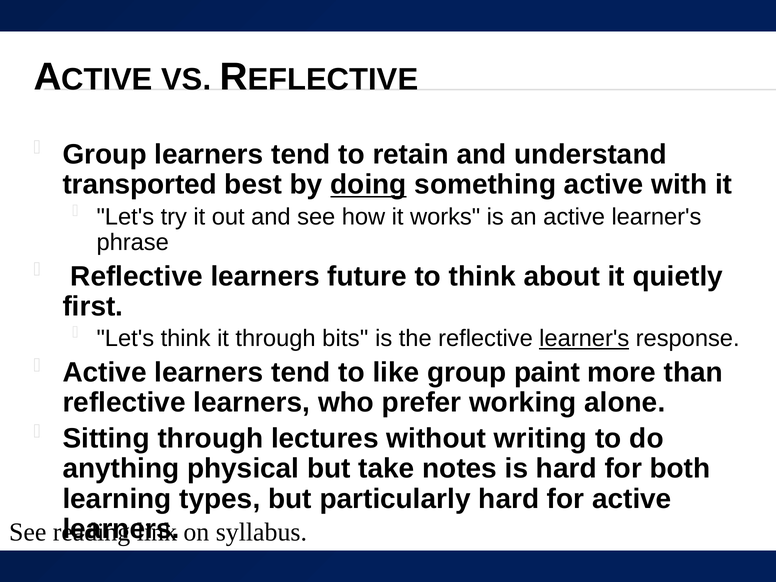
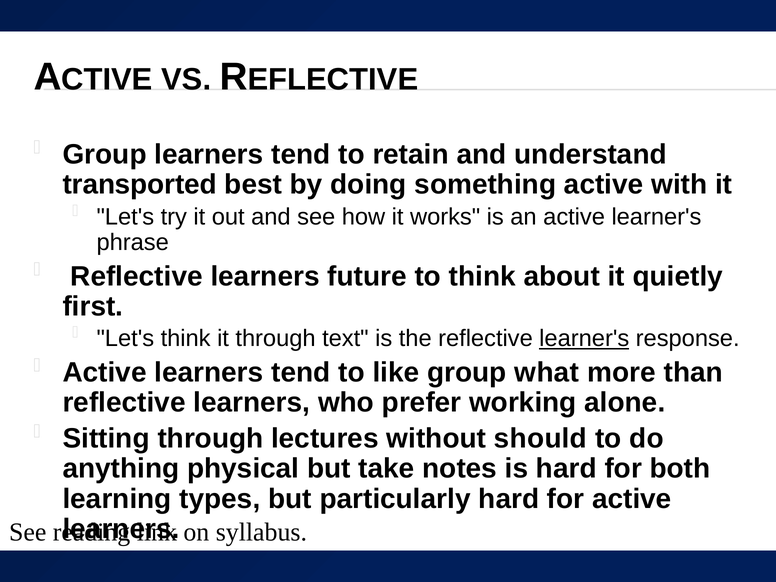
doing underline: present -> none
bits: bits -> text
paint: paint -> what
writing: writing -> should
